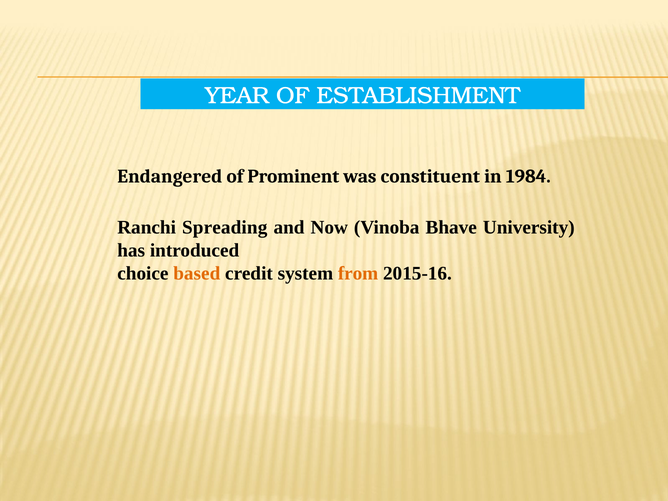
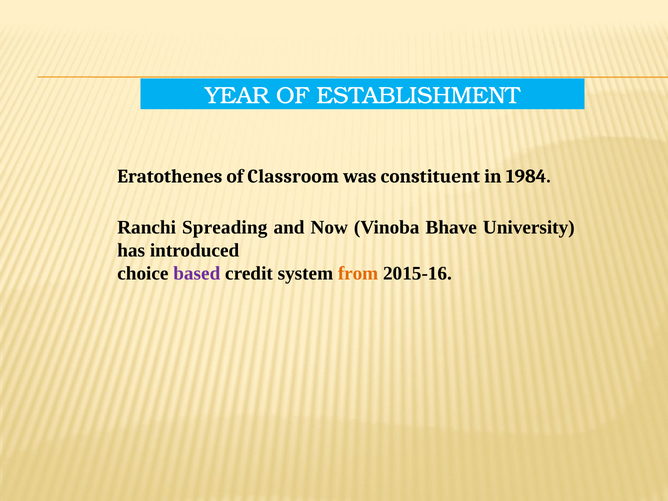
Endangered: Endangered -> Eratothenes
Prominent: Prominent -> Classroom
based colour: orange -> purple
